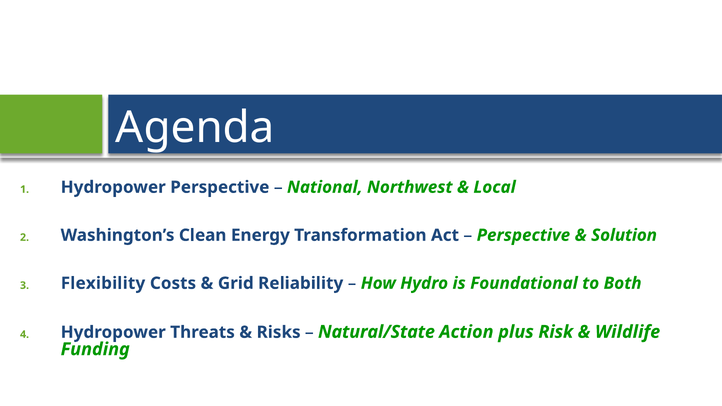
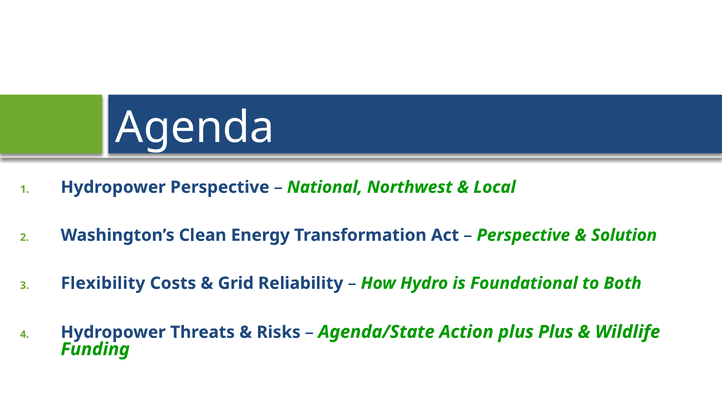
Natural/State: Natural/State -> Agenda/State
plus Risk: Risk -> Plus
